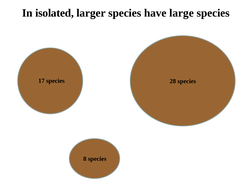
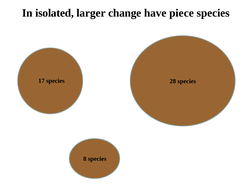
larger species: species -> change
large: large -> piece
